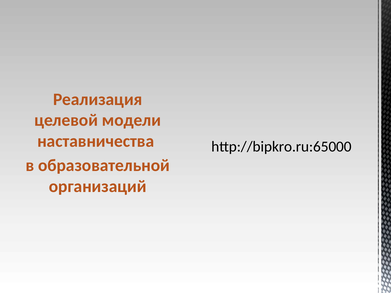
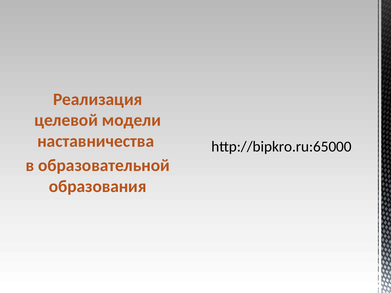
организаций: организаций -> образования
